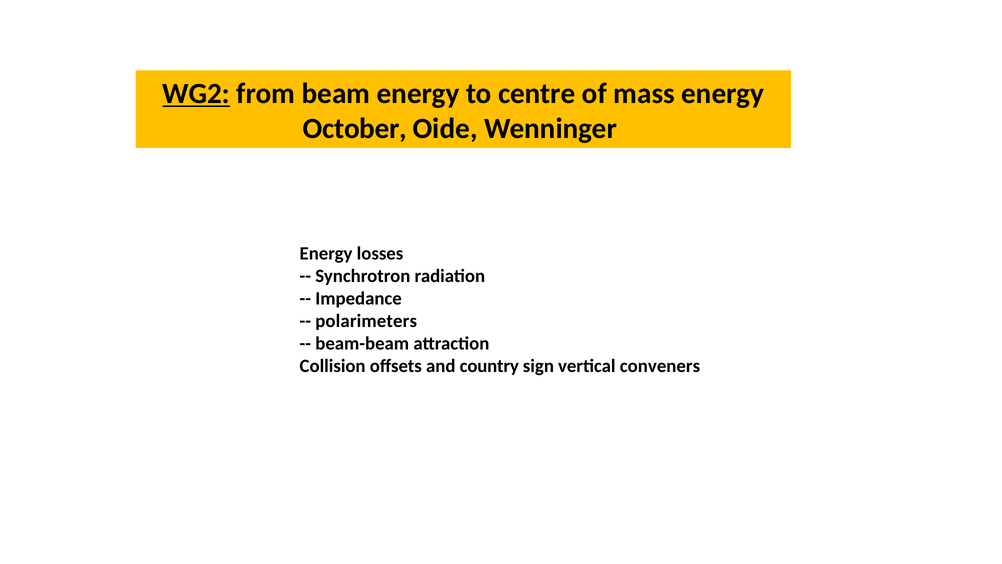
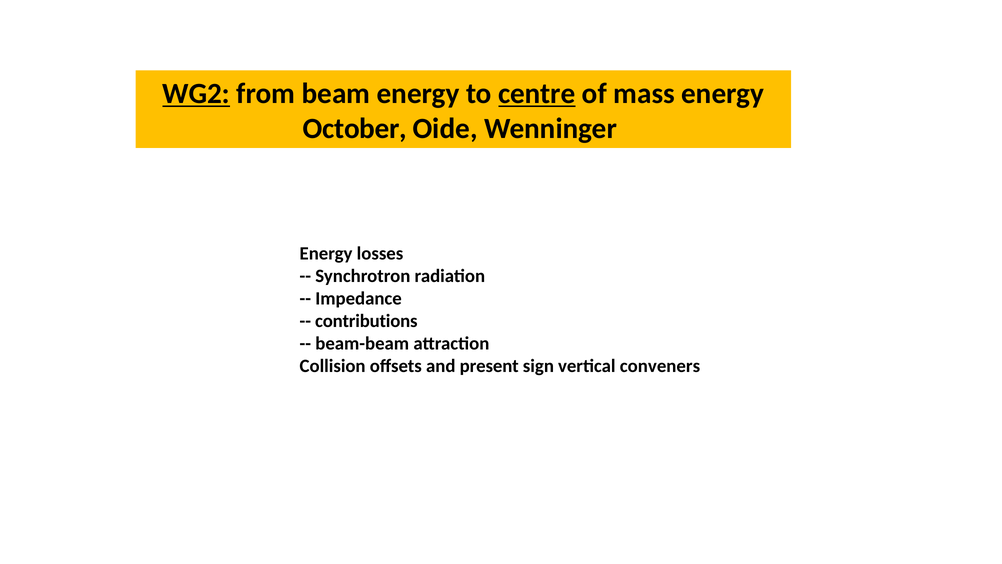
centre underline: none -> present
polarimeters: polarimeters -> contributions
country: country -> present
